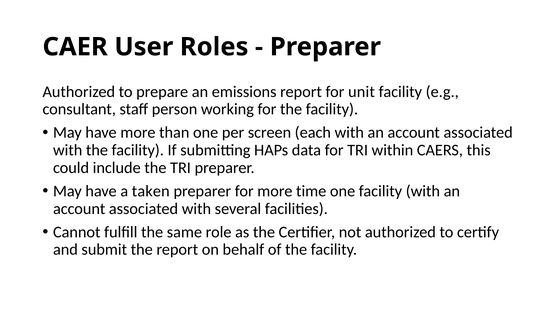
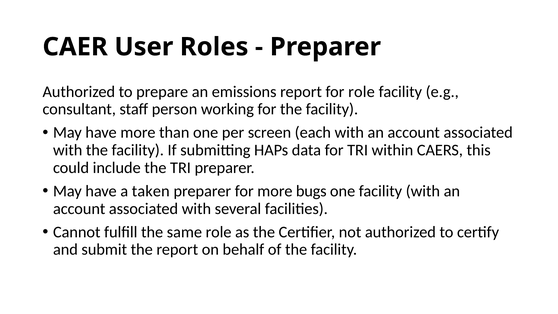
for unit: unit -> role
time: time -> bugs
